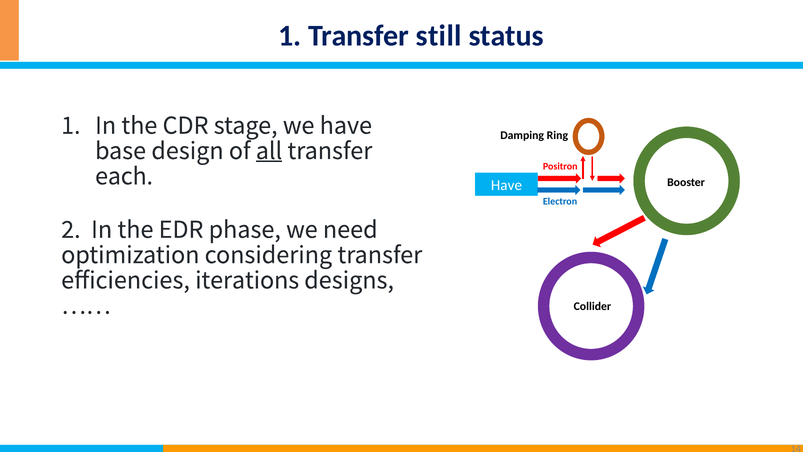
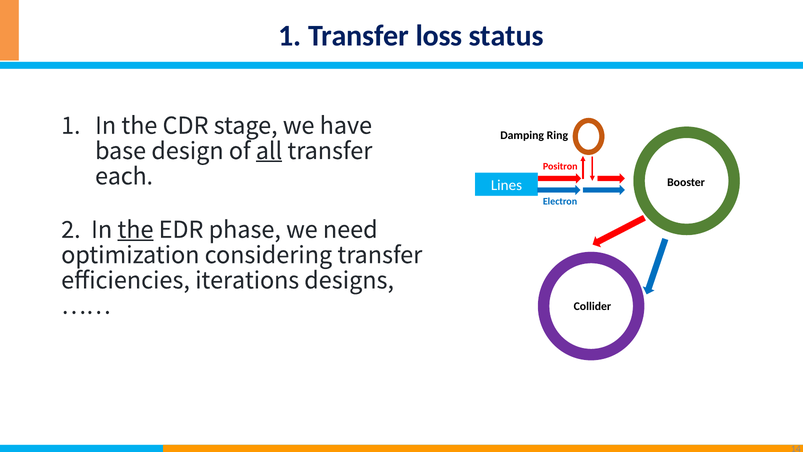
still: still -> loss
Have at (506, 185): Have -> Lines
the at (135, 230) underline: none -> present
